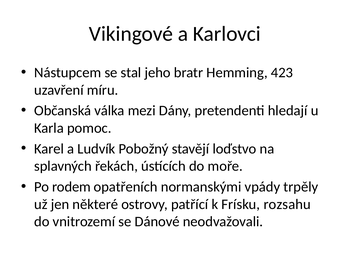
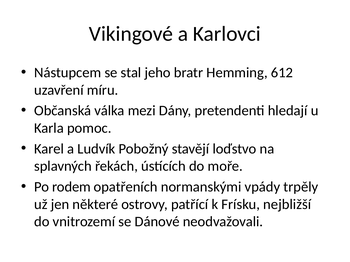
423: 423 -> 612
rozsahu: rozsahu -> nejbližší
